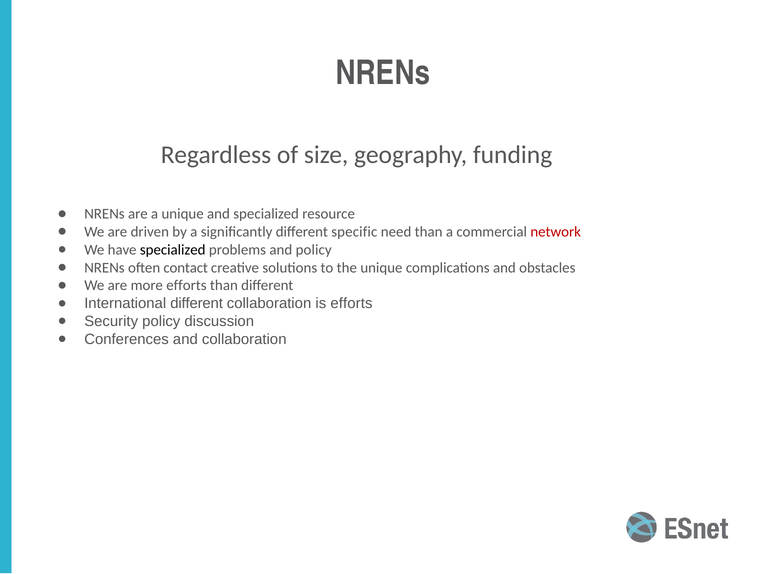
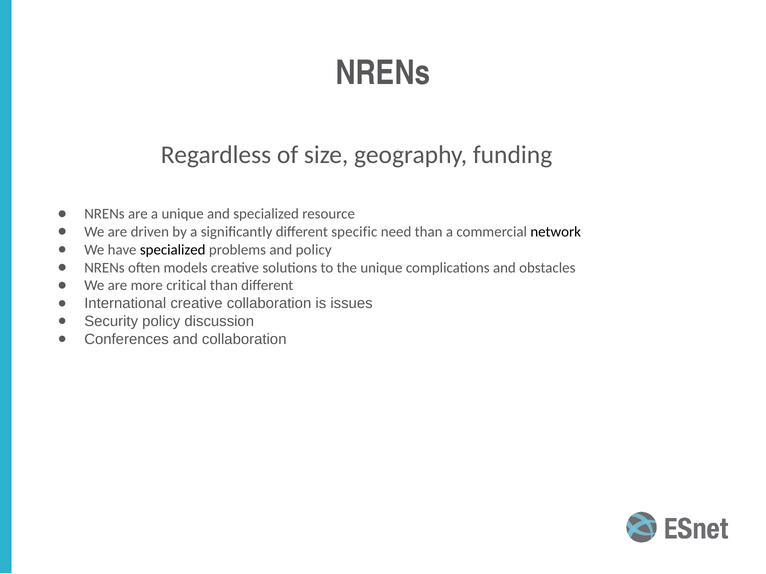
network colour: red -> black
contact: contact -> models
more efforts: efforts -> critical
International different: different -> creative
is efforts: efforts -> issues
